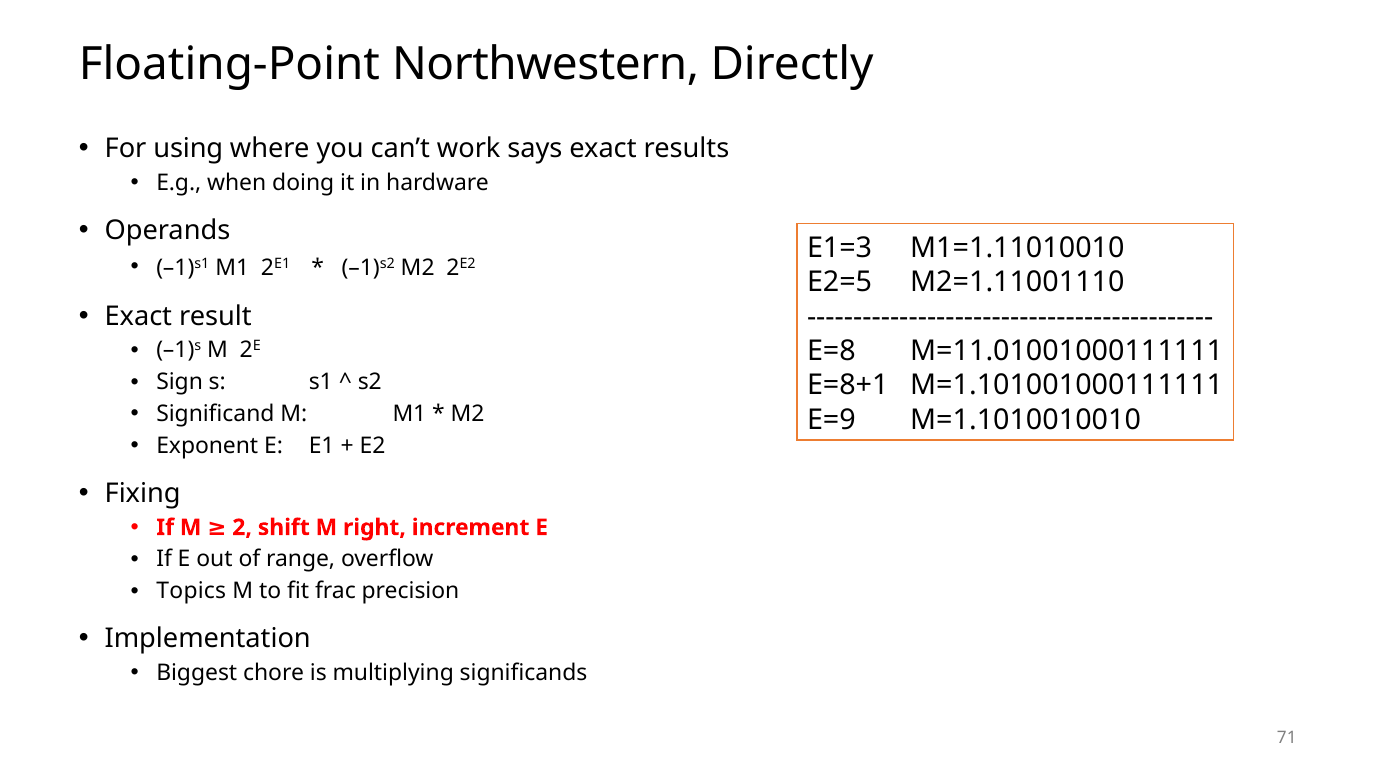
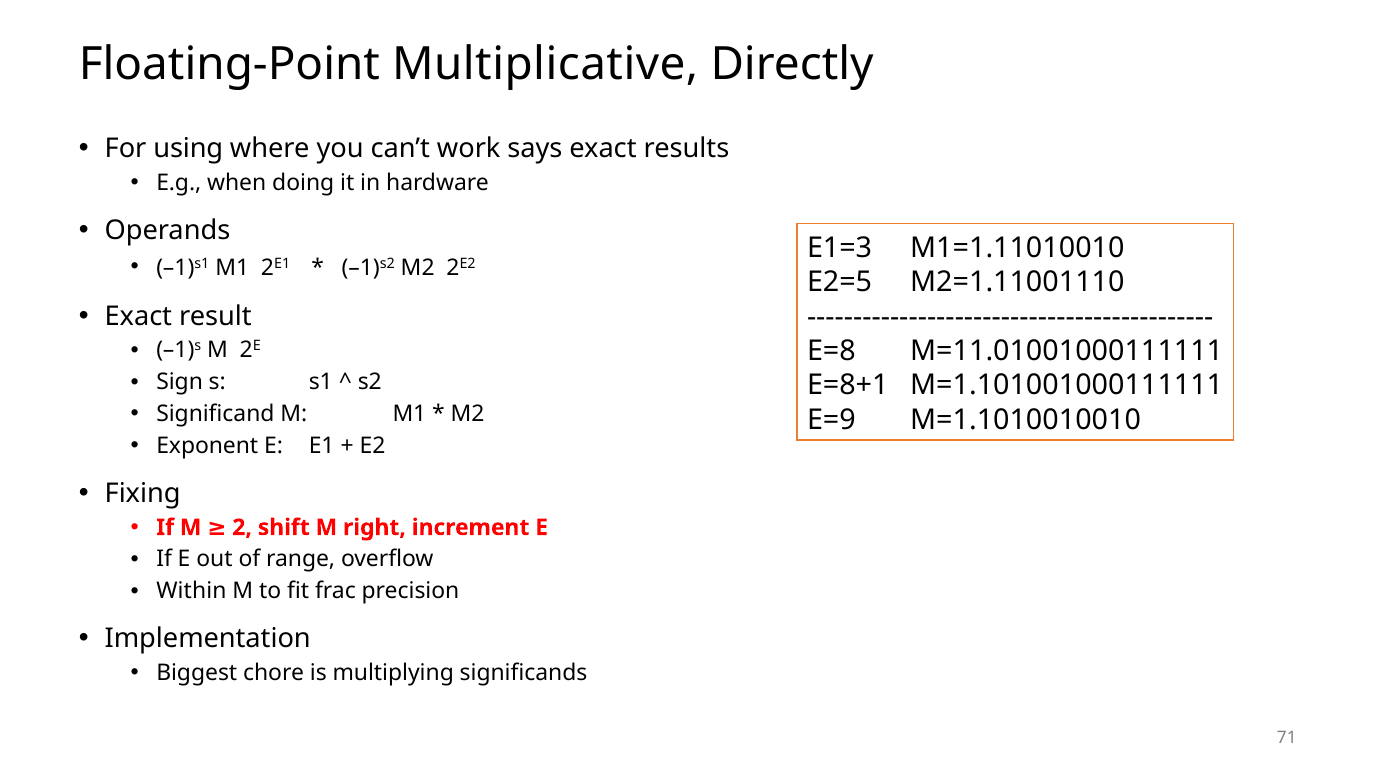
Northwestern: Northwestern -> Multiplicative
Topics: Topics -> Within
